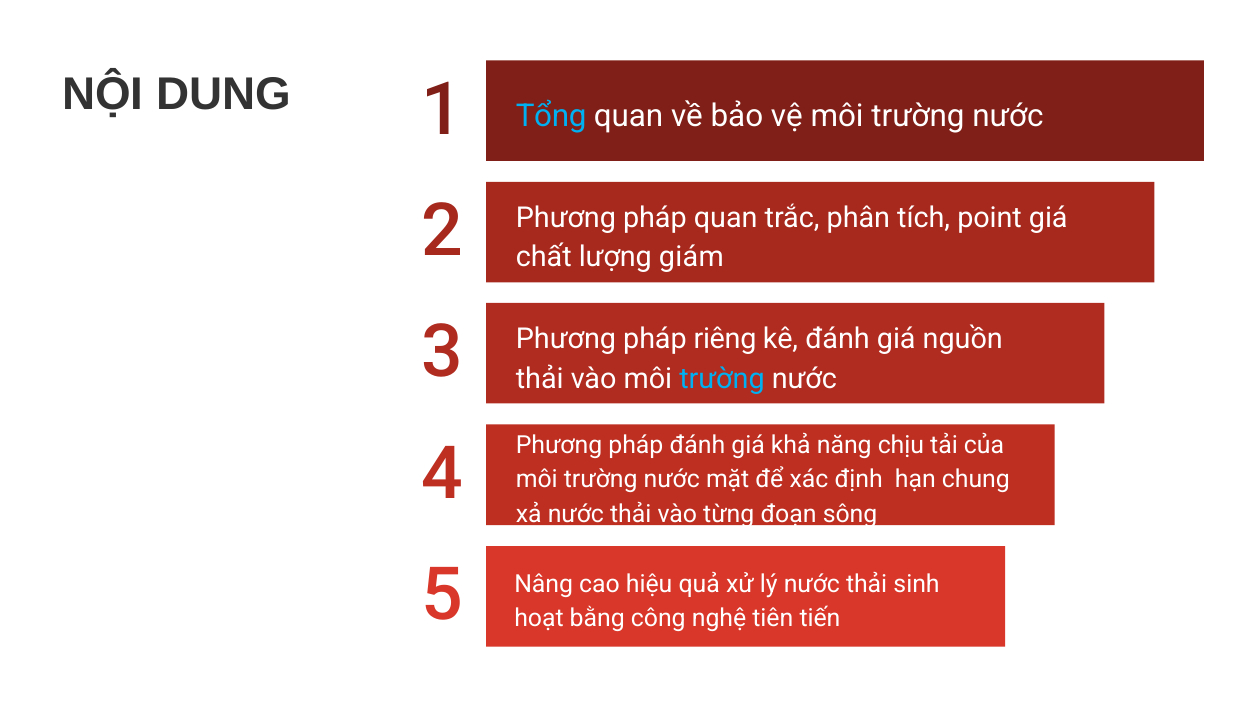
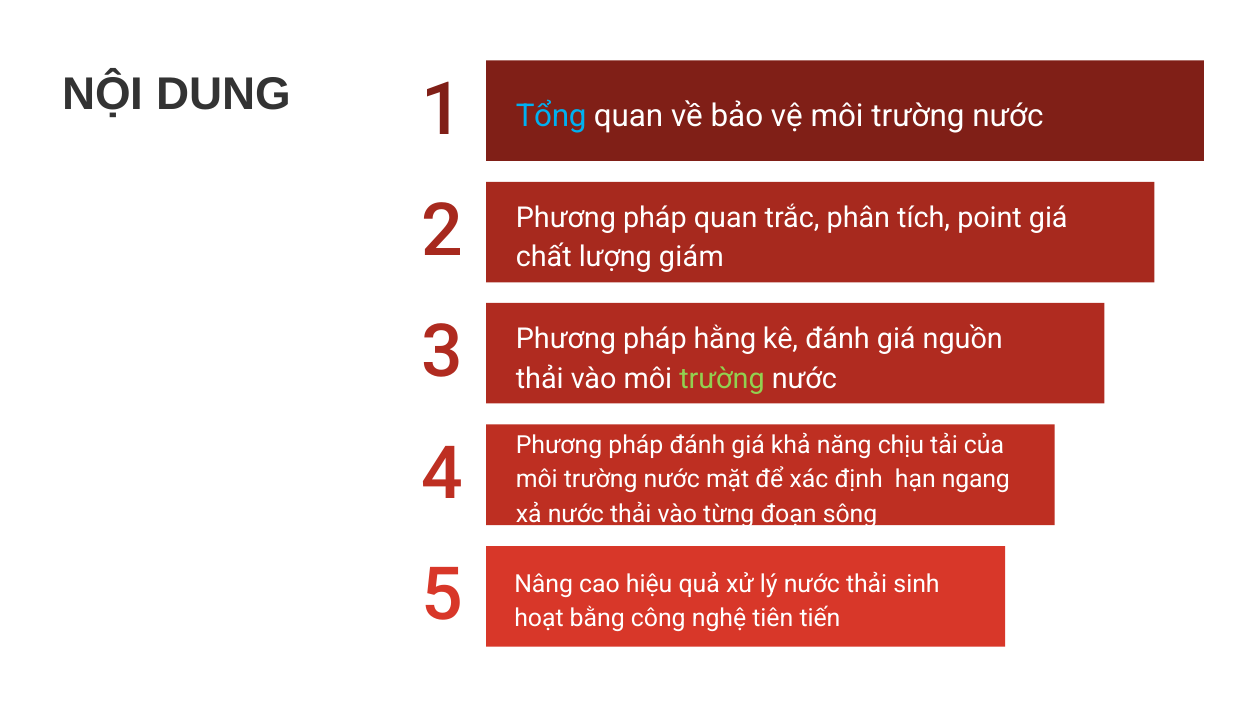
riêng: riêng -> hằng
trường at (722, 379) colour: light blue -> light green
chung: chung -> ngang
